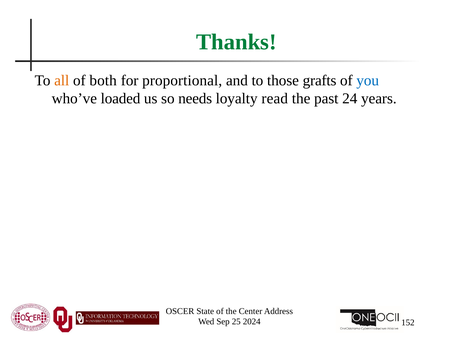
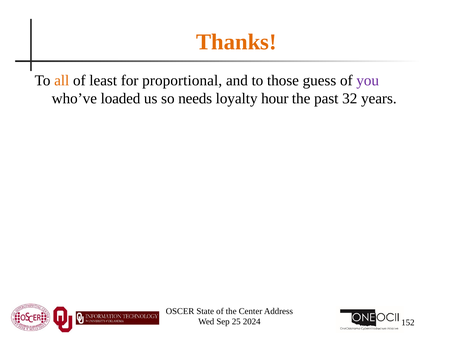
Thanks colour: green -> orange
both: both -> least
grafts: grafts -> guess
you colour: blue -> purple
read: read -> hour
24: 24 -> 32
